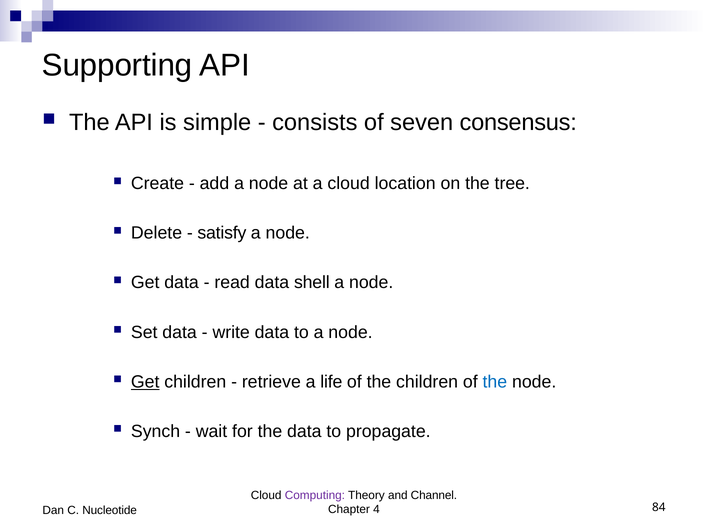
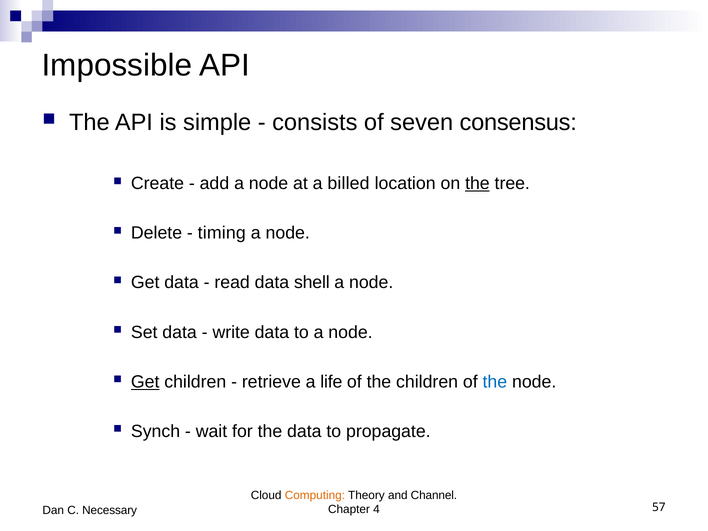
Supporting: Supporting -> Impossible
a cloud: cloud -> billed
the at (477, 184) underline: none -> present
satisfy: satisfy -> timing
Computing colour: purple -> orange
84: 84 -> 57
Nucleotide: Nucleotide -> Necessary
